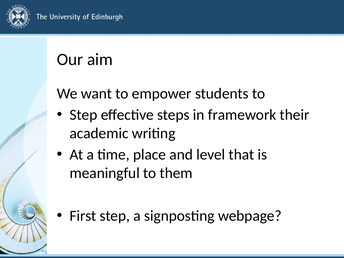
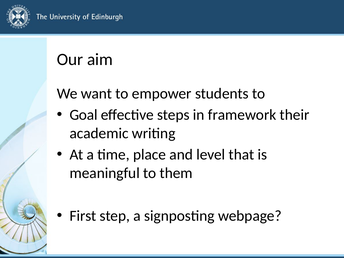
Step at (83, 115): Step -> Goal
